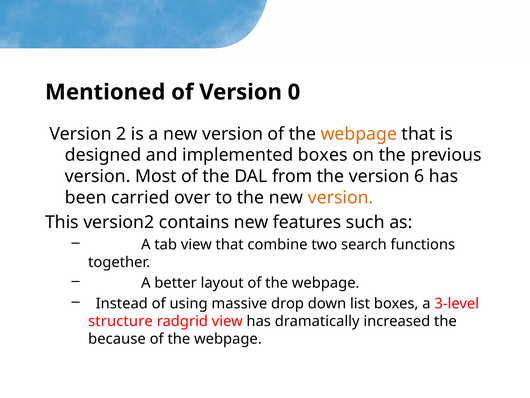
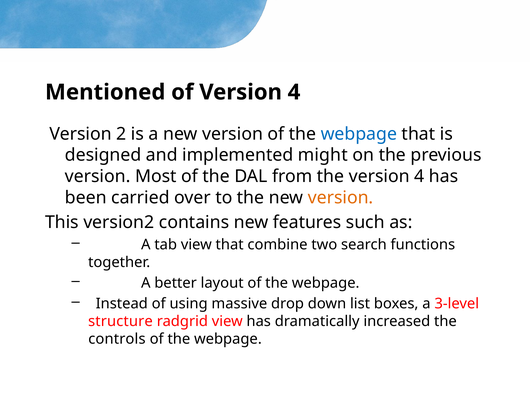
of Version 0: 0 -> 4
webpage at (359, 134) colour: orange -> blue
implemented boxes: boxes -> might
the version 6: 6 -> 4
because: because -> controls
